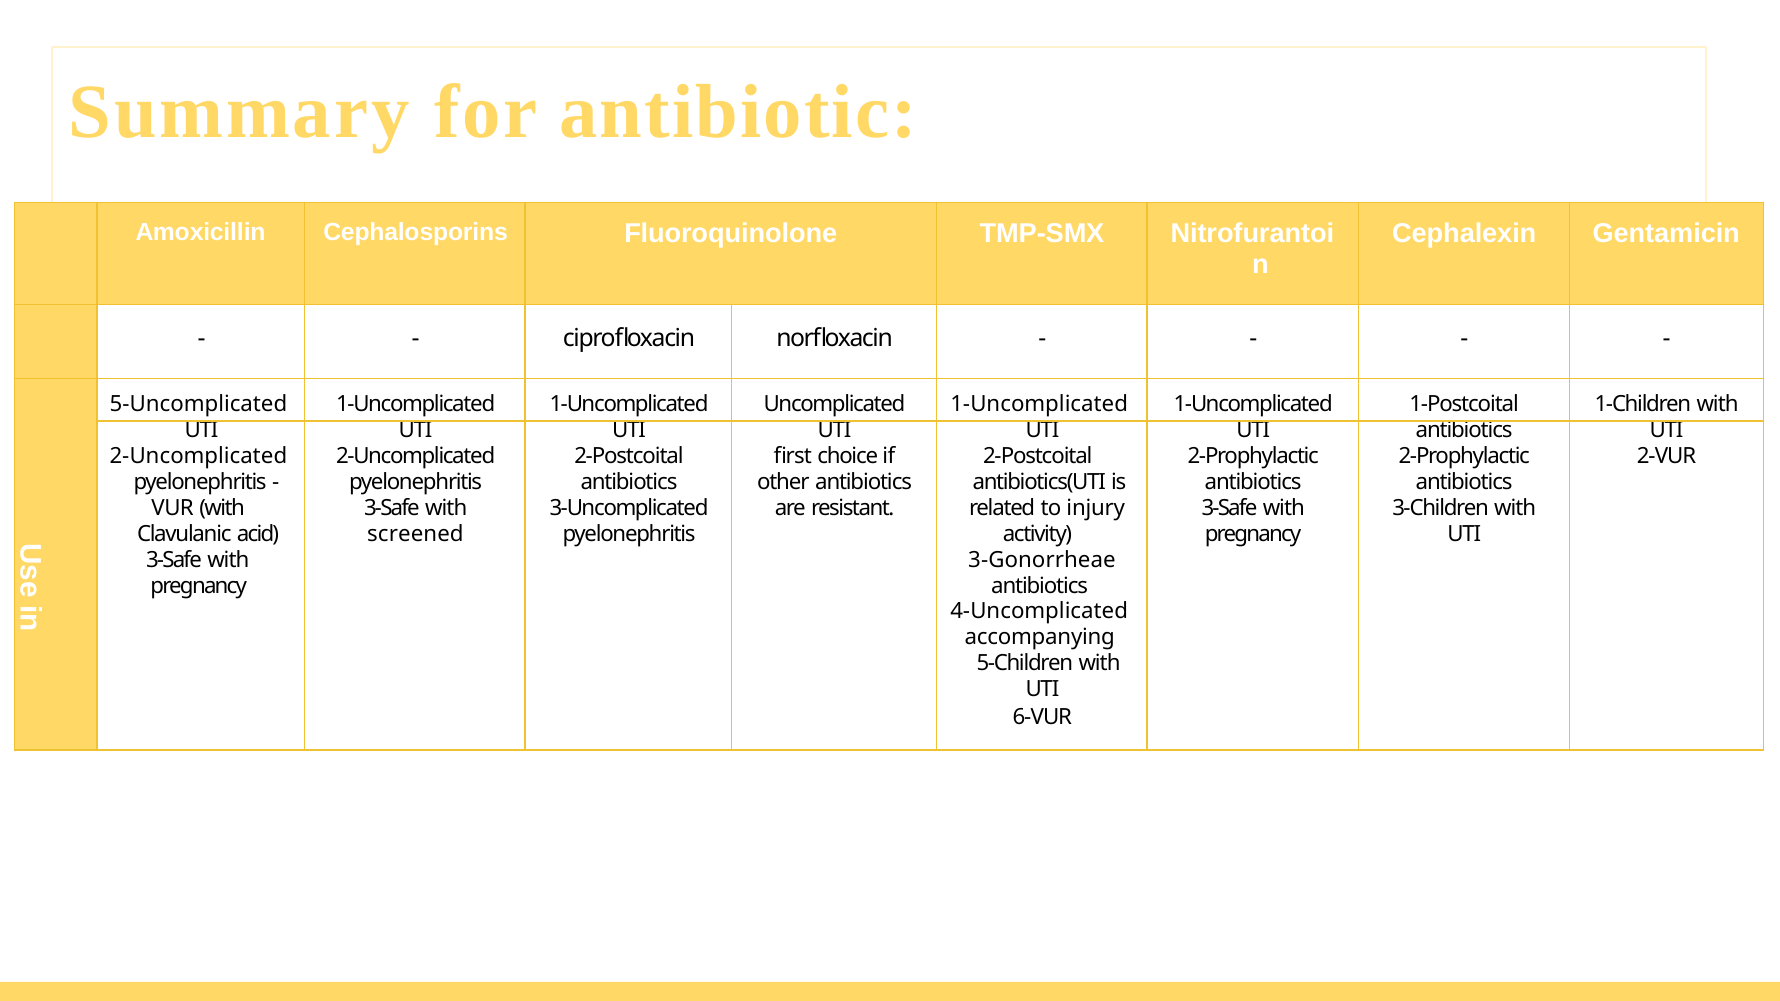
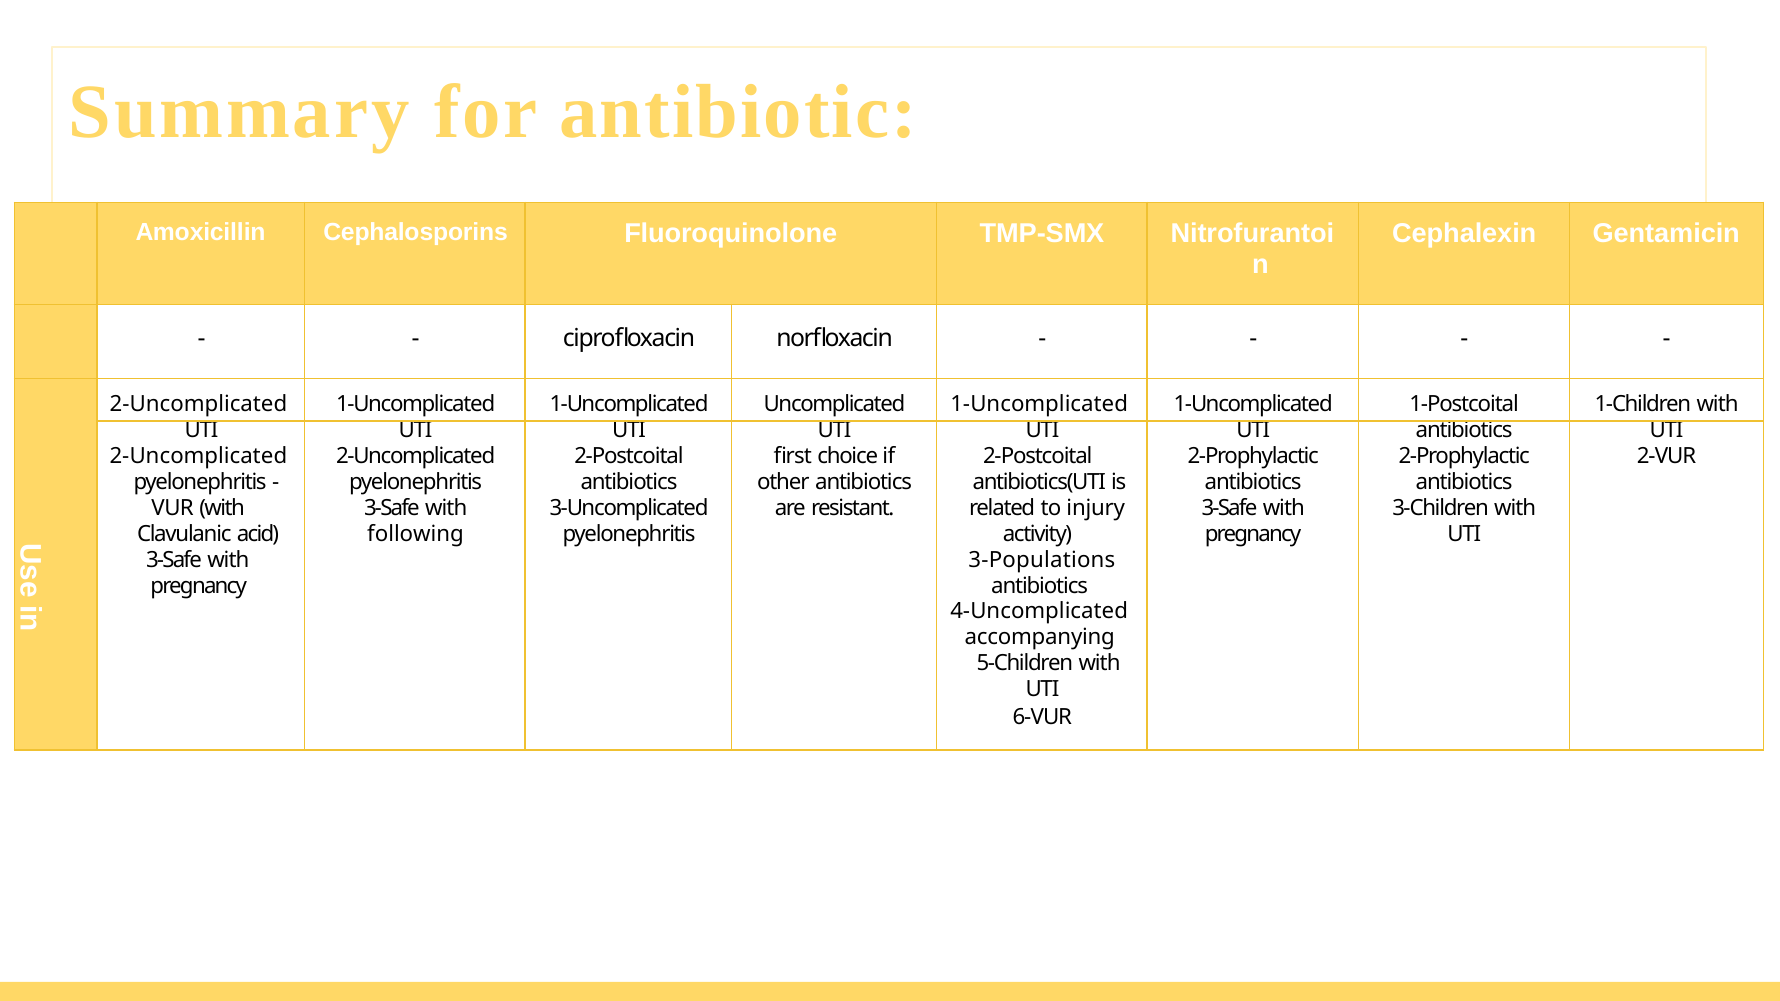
5-Uncomplicated at (198, 405): 5-Uncomplicated -> 2-Uncomplicated
screened: screened -> following
3-Gonorrheae: 3-Gonorrheae -> 3-Populations
